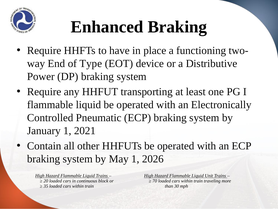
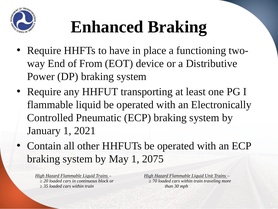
Type: Type -> From
2026: 2026 -> 2075
